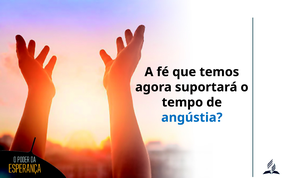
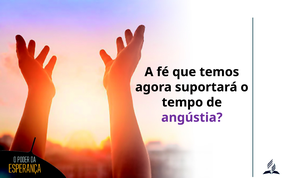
angústia colour: blue -> purple
